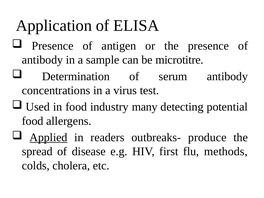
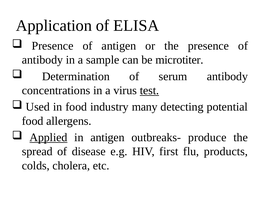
microtitre: microtitre -> microtiter
test underline: none -> present
in readers: readers -> antigen
methods: methods -> products
